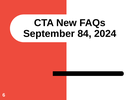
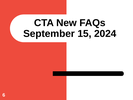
84: 84 -> 15
